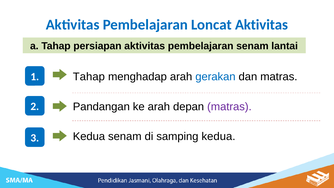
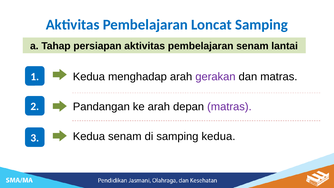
Loncat Aktivitas: Aktivitas -> Samping
1 Tahap: Tahap -> Kedua
gerakan colour: blue -> purple
